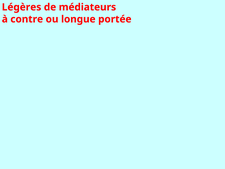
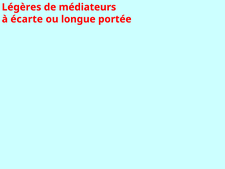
contre: contre -> écarte
